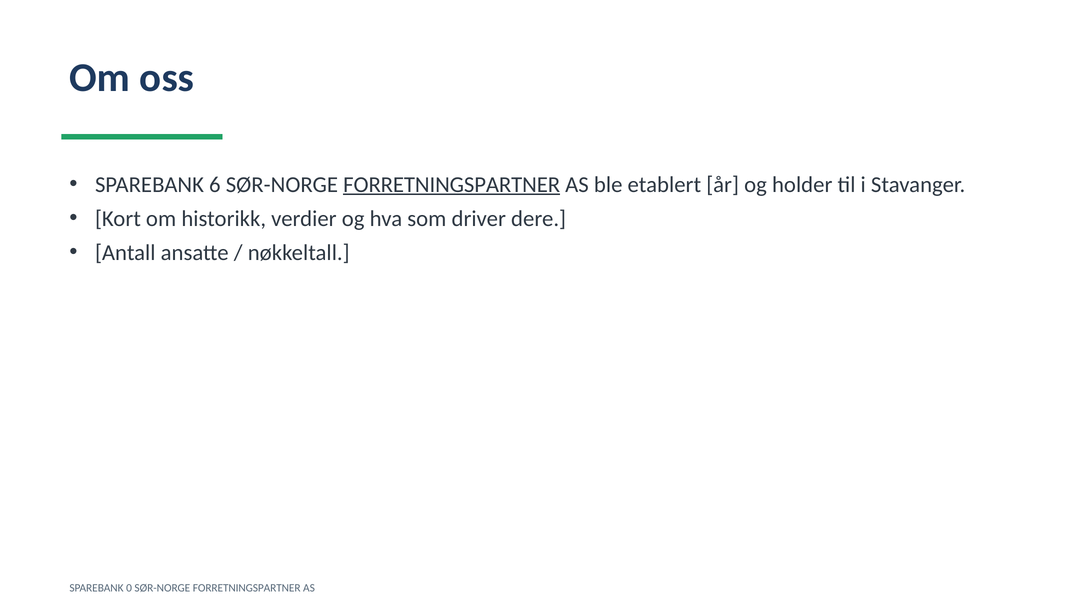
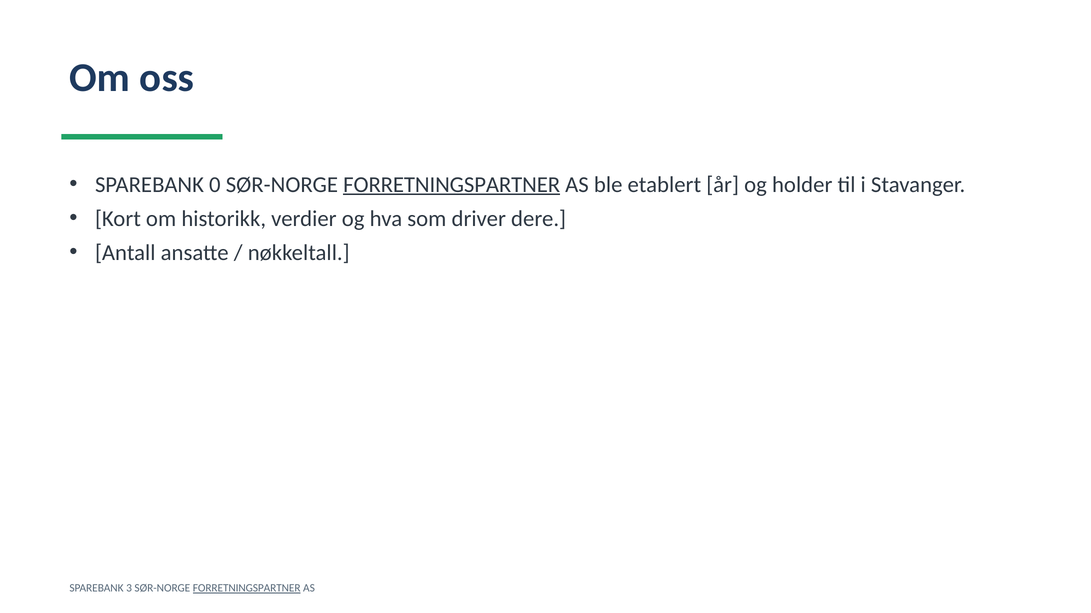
6: 6 -> 0
0: 0 -> 3
FORRETNINGSPARTNER at (247, 589) underline: none -> present
